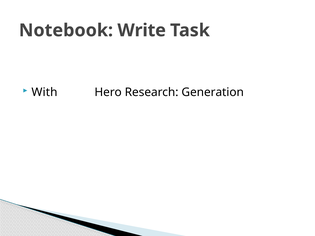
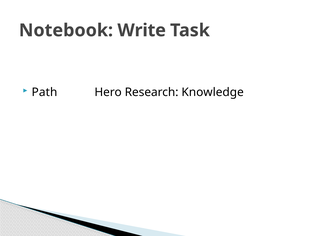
With: With -> Path
Generation: Generation -> Knowledge
